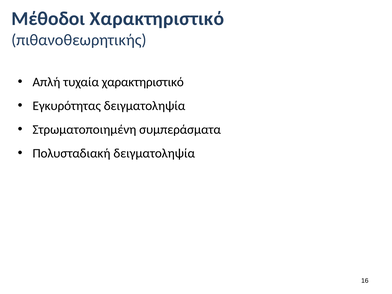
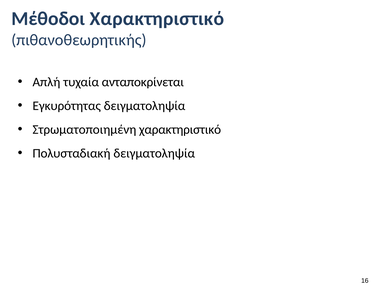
τυχαία χαρακτηριστικό: χαρακτηριστικό -> ανταποκρίνεται
Στρωματοποιημένη συμπεράσματα: συμπεράσματα -> χαρακτηριστικό
